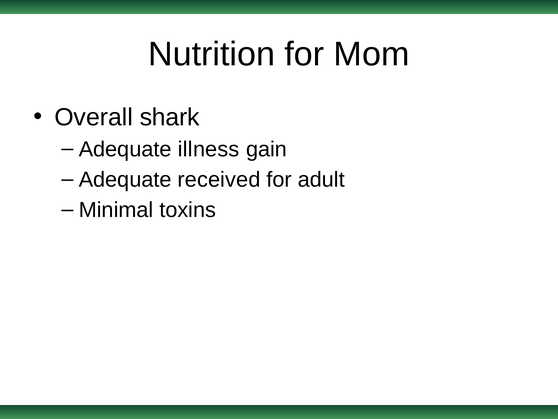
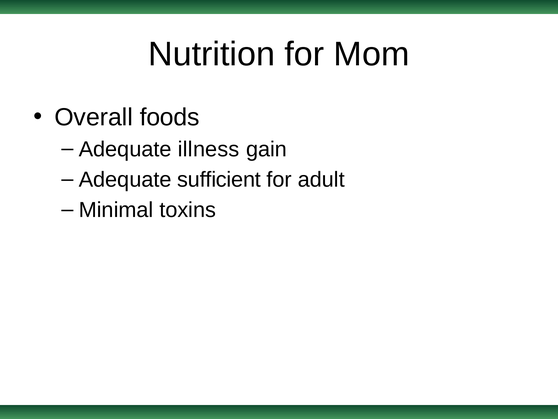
shark: shark -> foods
received: received -> sufficient
